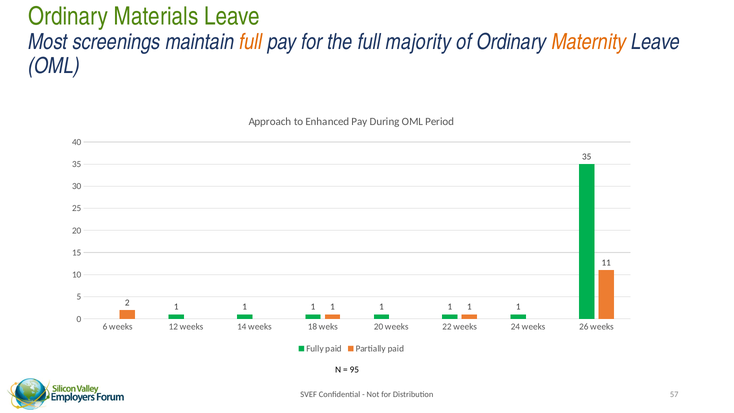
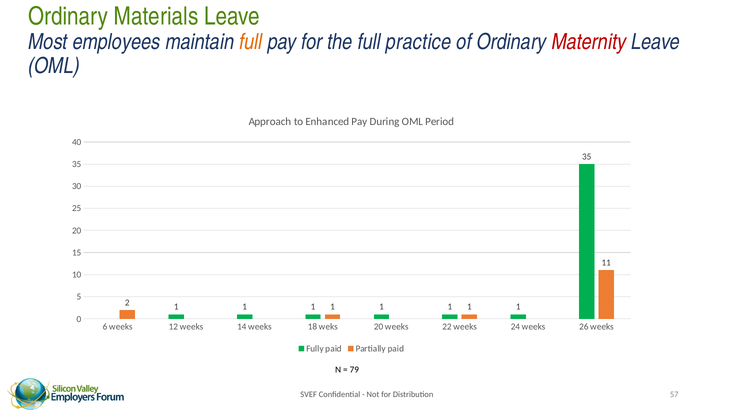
screenings: screenings -> employees
majority: majority -> practice
Maternity colour: orange -> red
95: 95 -> 79
